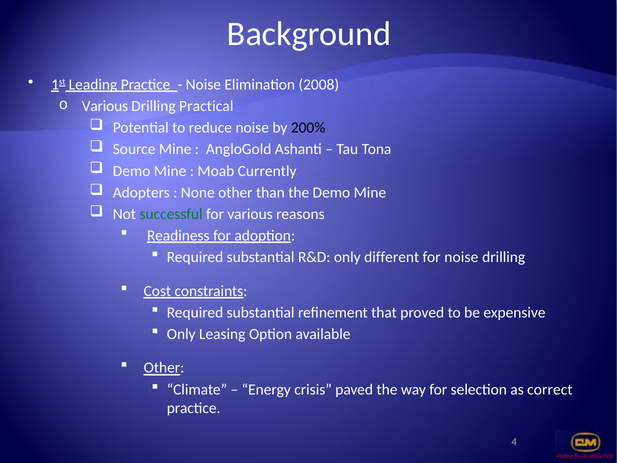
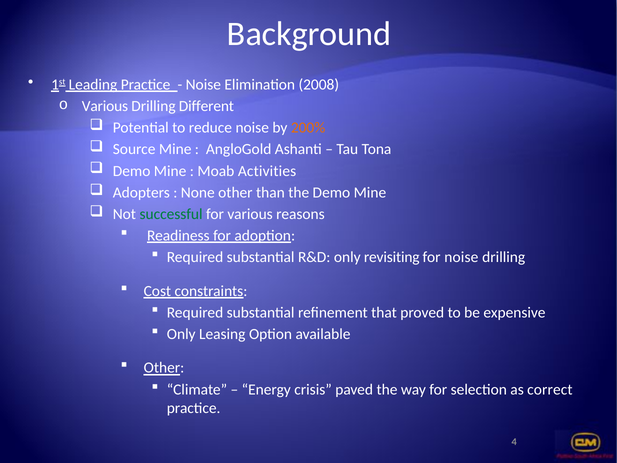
Practical: Practical -> Different
200% colour: black -> orange
Currently: Currently -> Activities
different: different -> revisiting
